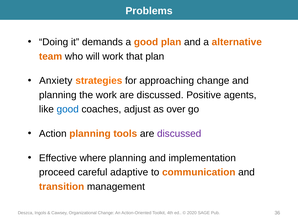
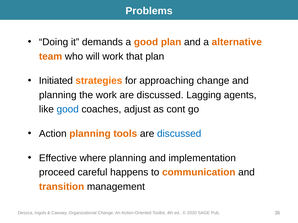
Anxiety: Anxiety -> Initiated
Positive: Positive -> Lagging
over: over -> cont
discussed at (179, 134) colour: purple -> blue
adaptive: adaptive -> happens
